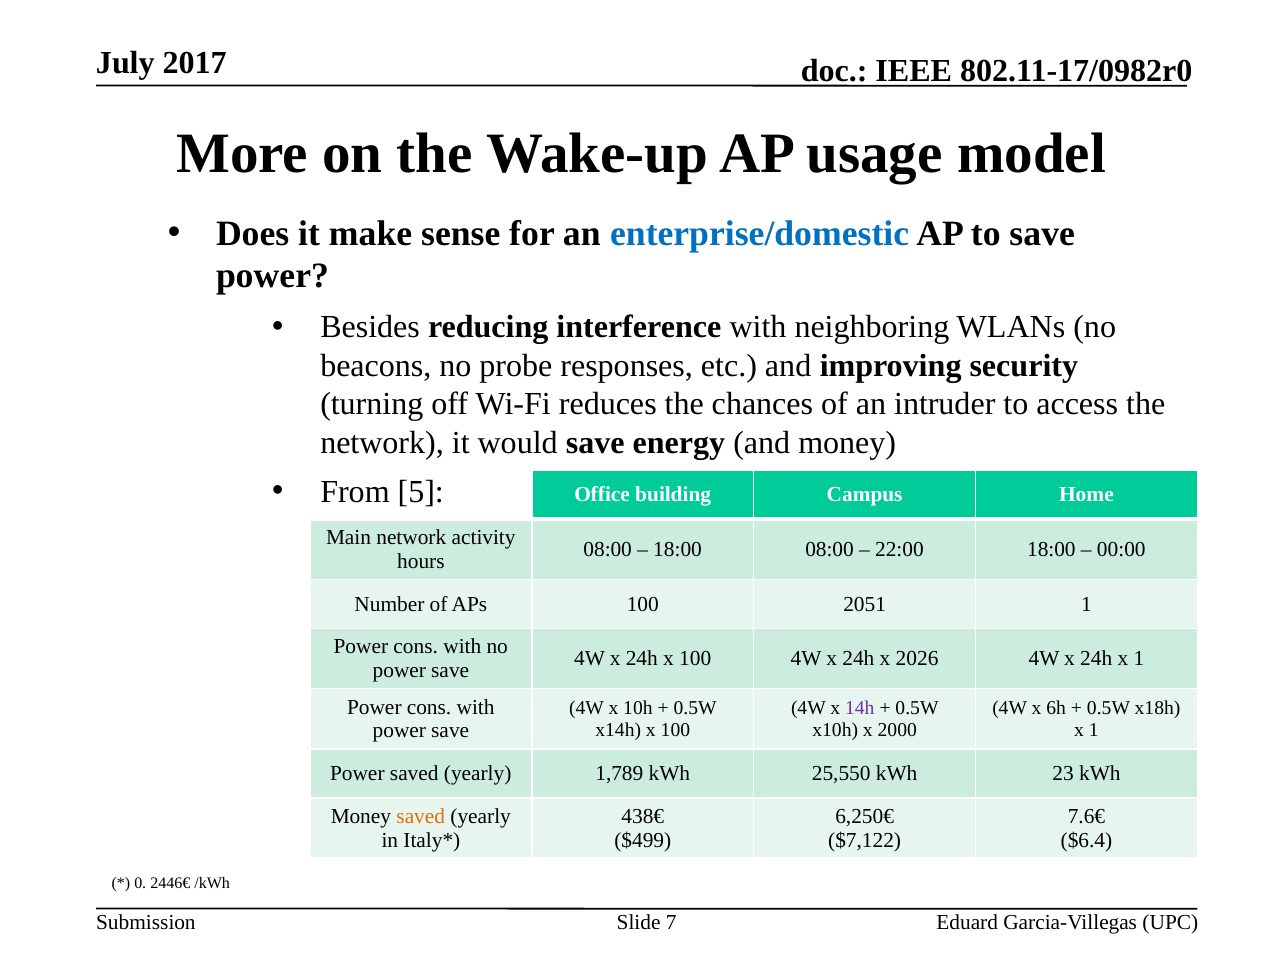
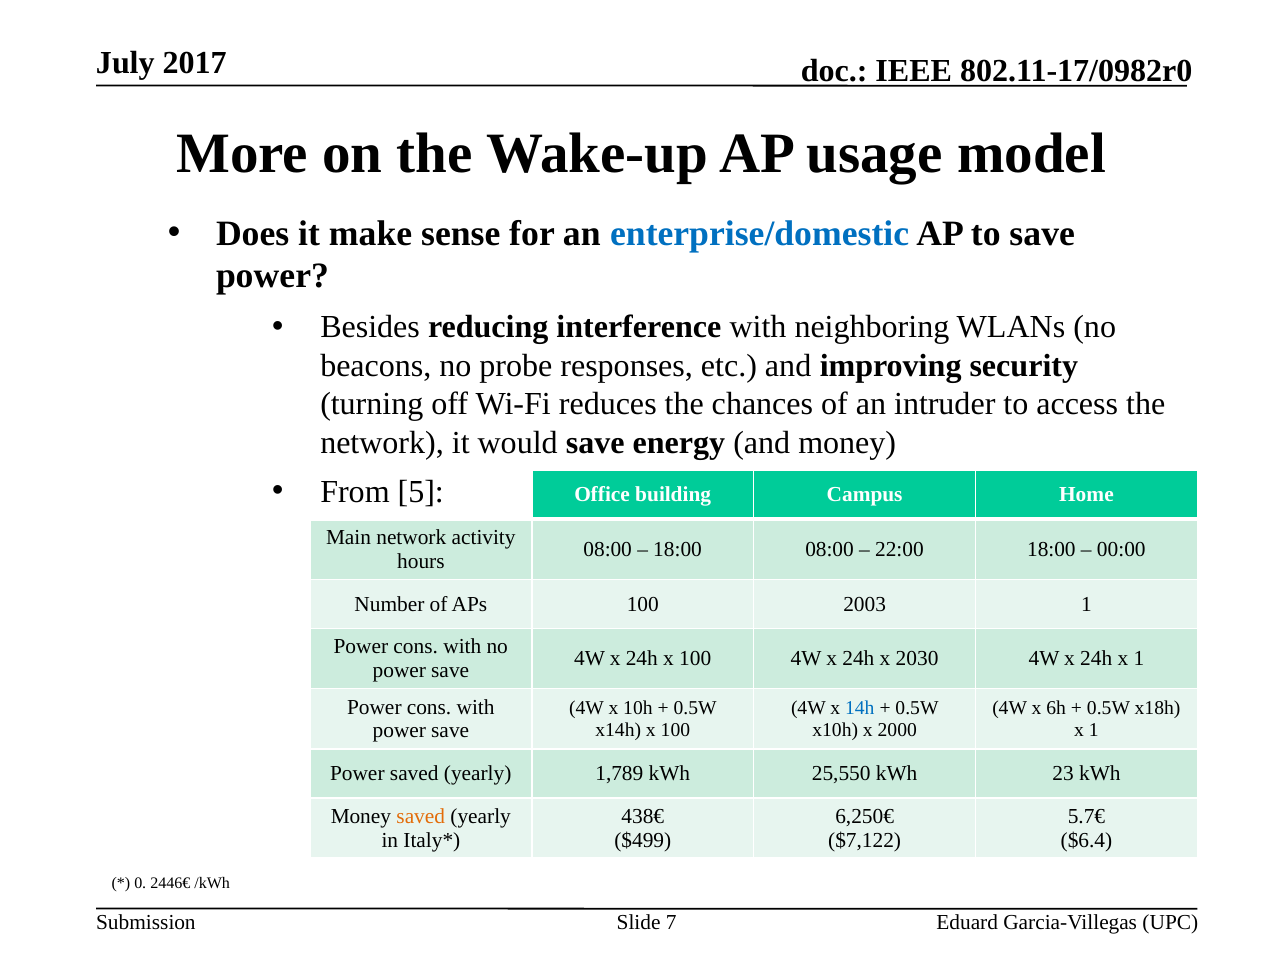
2051: 2051 -> 2003
2026: 2026 -> 2030
14h colour: purple -> blue
7.6€: 7.6€ -> 5.7€
